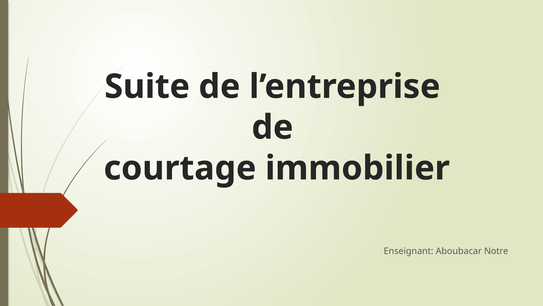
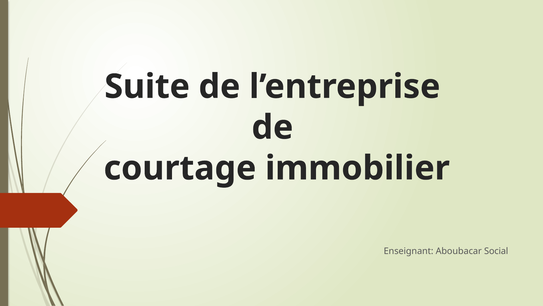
Notre: Notre -> Social
